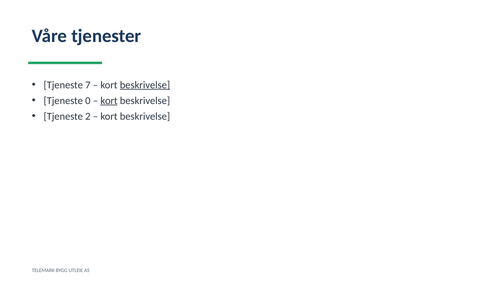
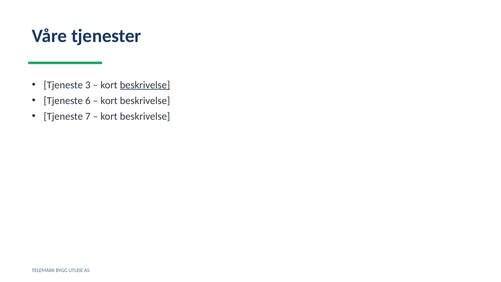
7: 7 -> 3
0: 0 -> 6
kort at (109, 101) underline: present -> none
2: 2 -> 7
